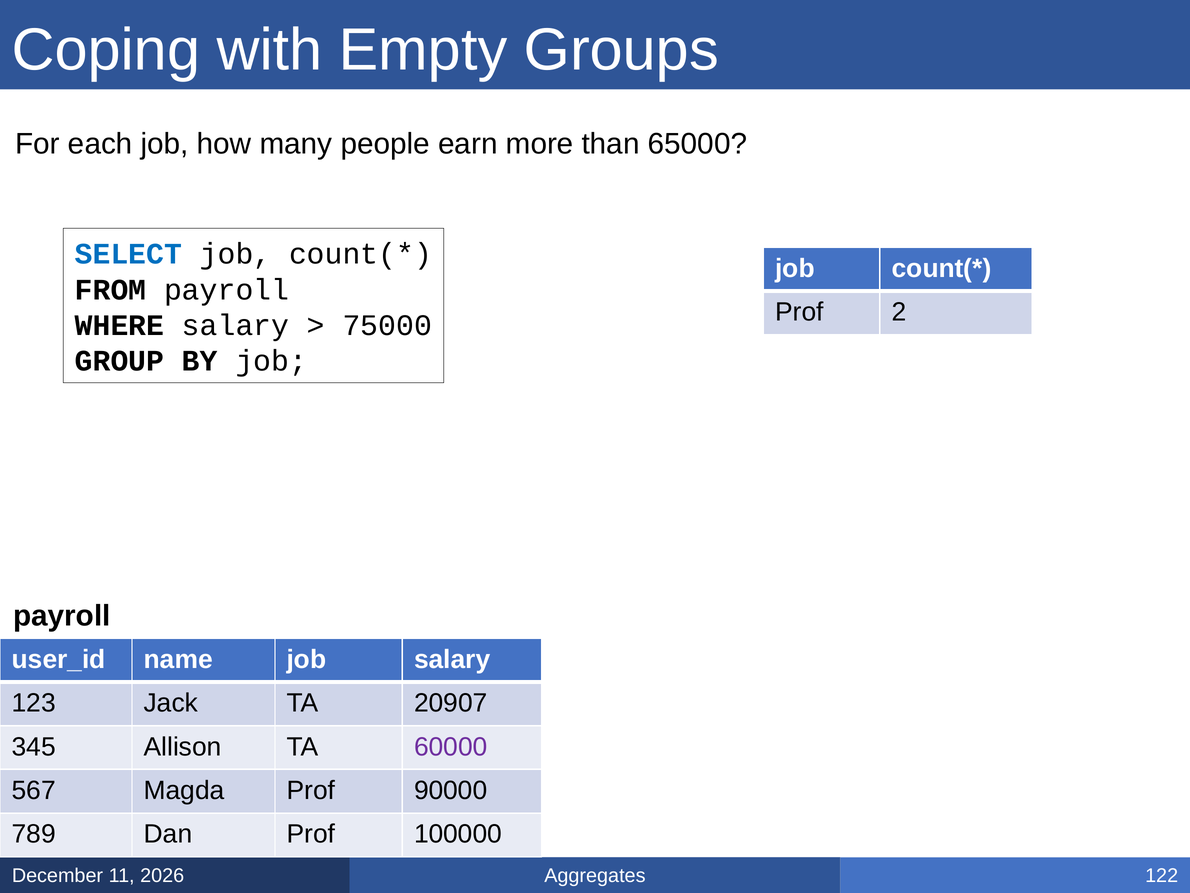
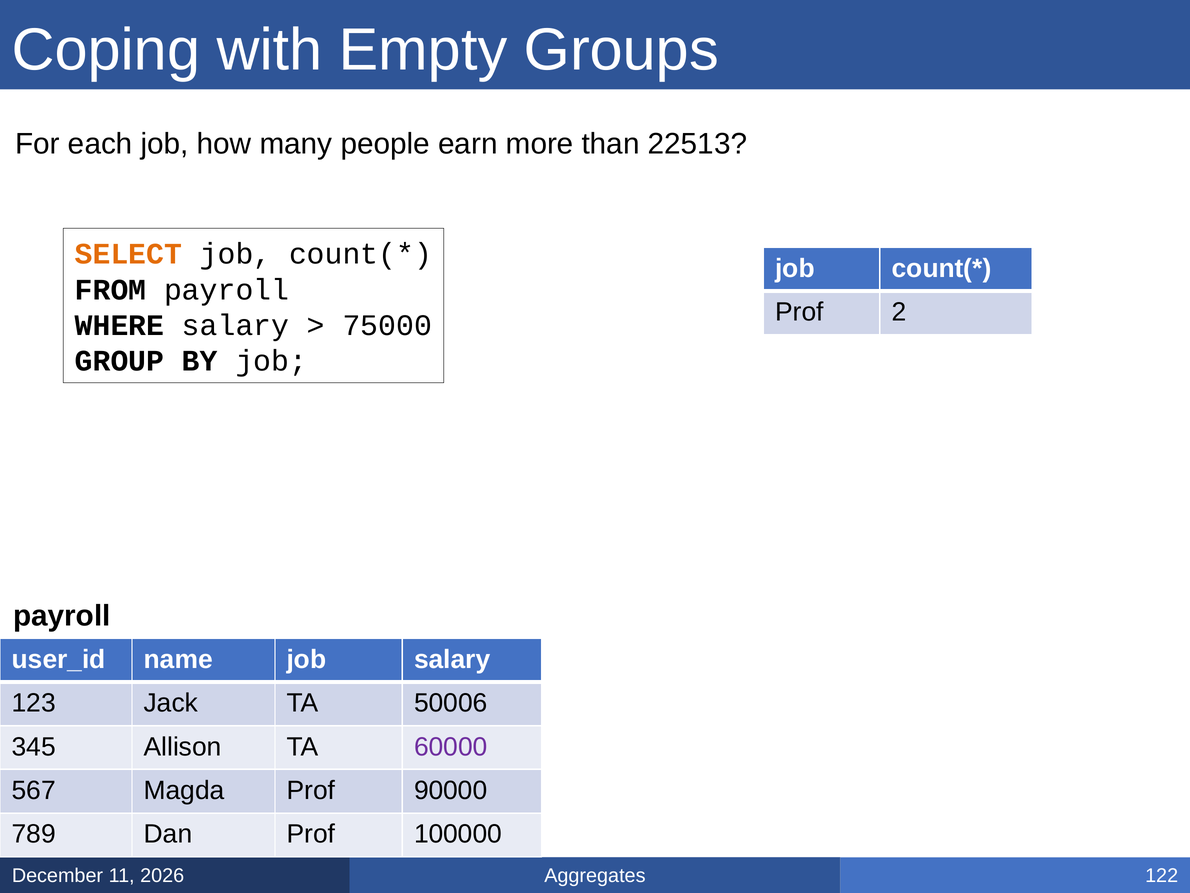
65000: 65000 -> 22513
SELECT colour: blue -> orange
20907: 20907 -> 50006
